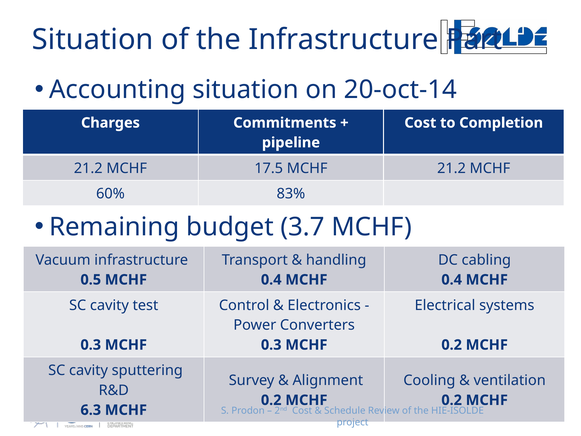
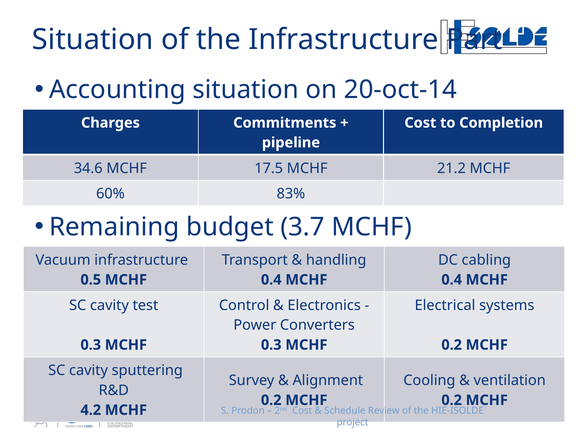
21.2 at (88, 168): 21.2 -> 34.6
6.3: 6.3 -> 4.2
